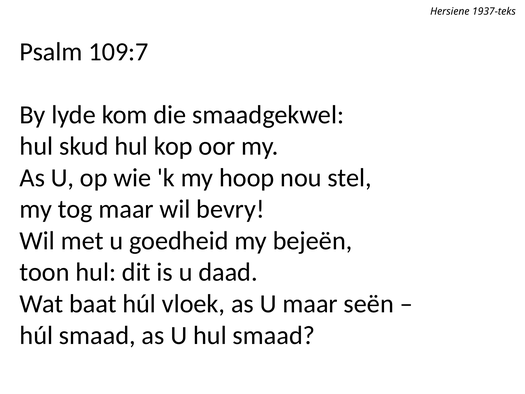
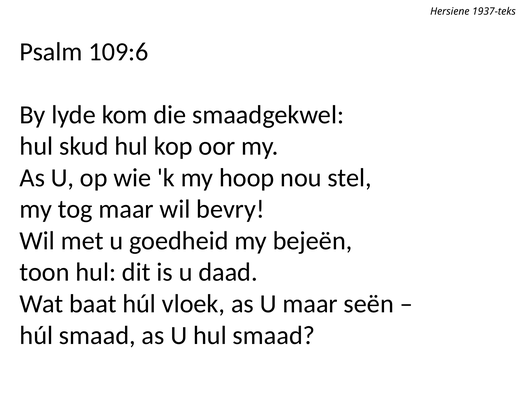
109:7: 109:7 -> 109:6
